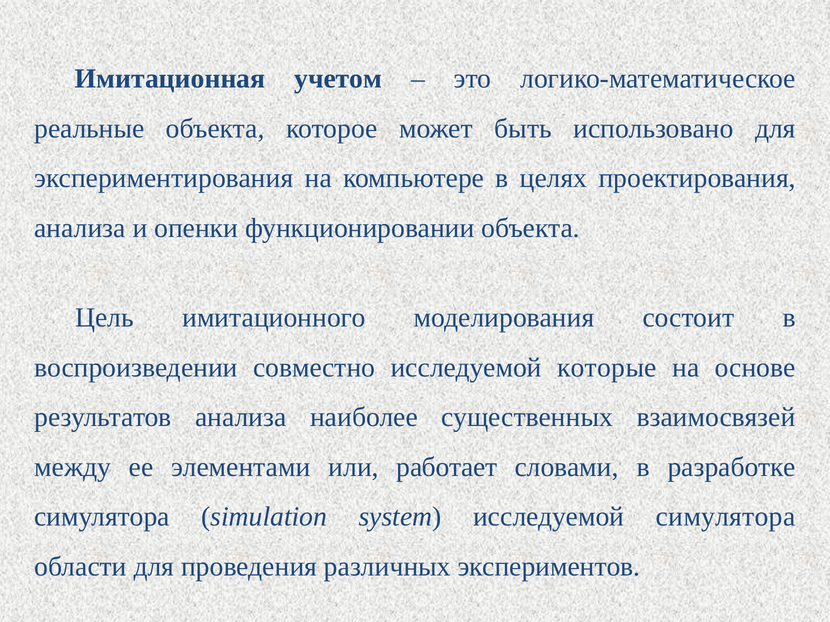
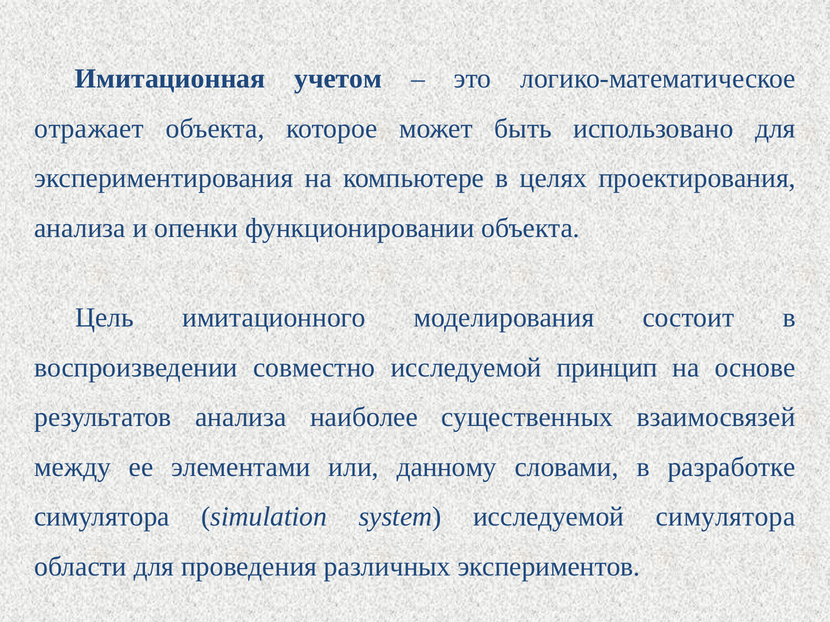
реальные: реальные -> отражает
которые: которые -> принцип
работает: работает -> данному
